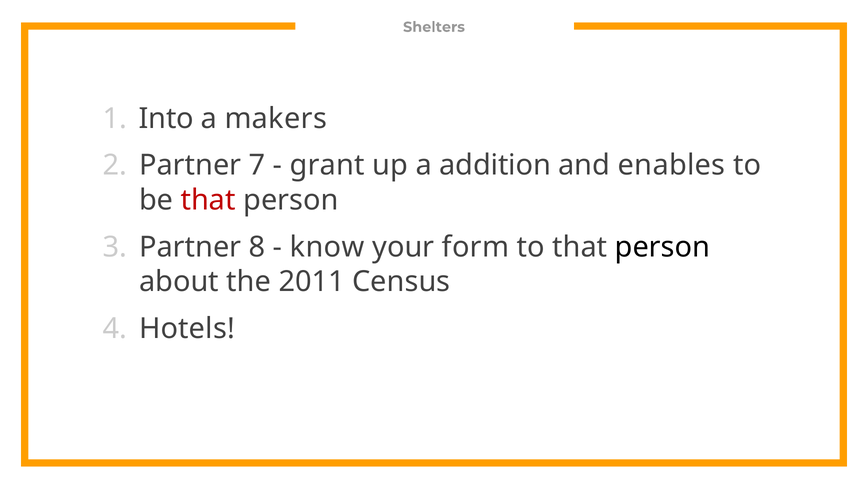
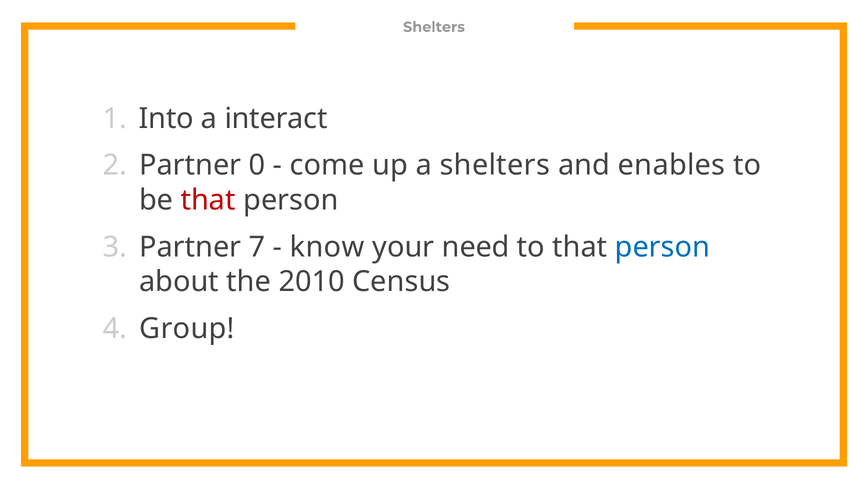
makers: makers -> interact
7: 7 -> 0
grant: grant -> come
a addition: addition -> shelters
8: 8 -> 7
form: form -> need
person at (662, 247) colour: black -> blue
2011: 2011 -> 2010
Hotels: Hotels -> Group
